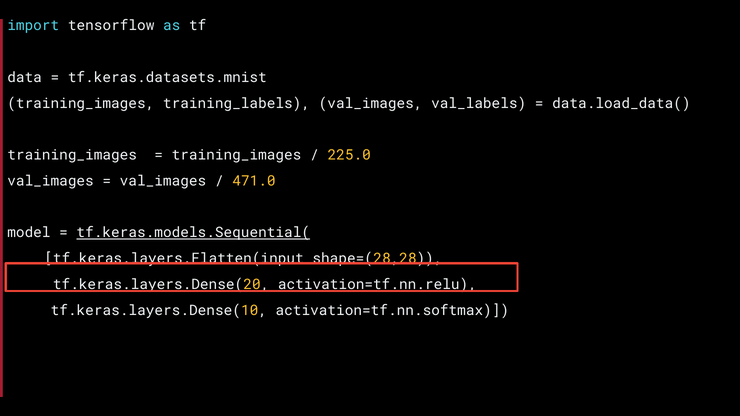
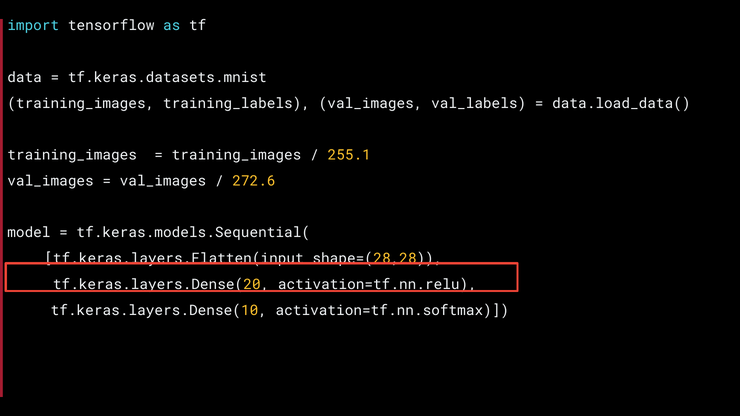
225.0: 225.0 -> 255.1
471.0: 471.0 -> 272.6
tf.keras.models.Sequential( underline: present -> none
